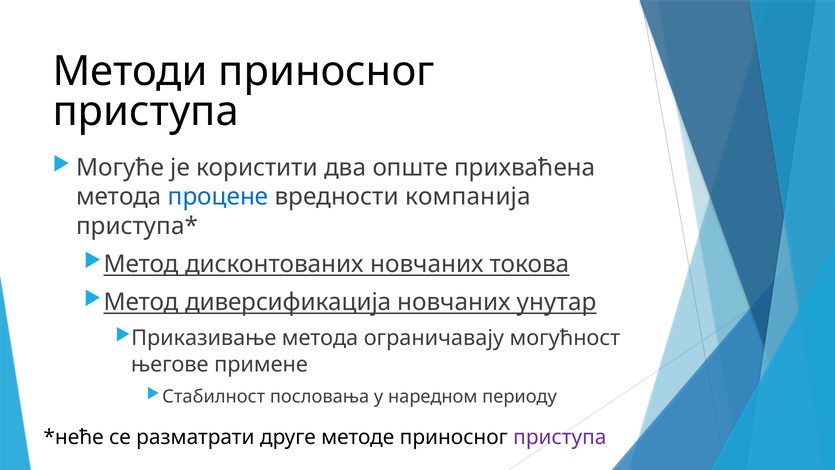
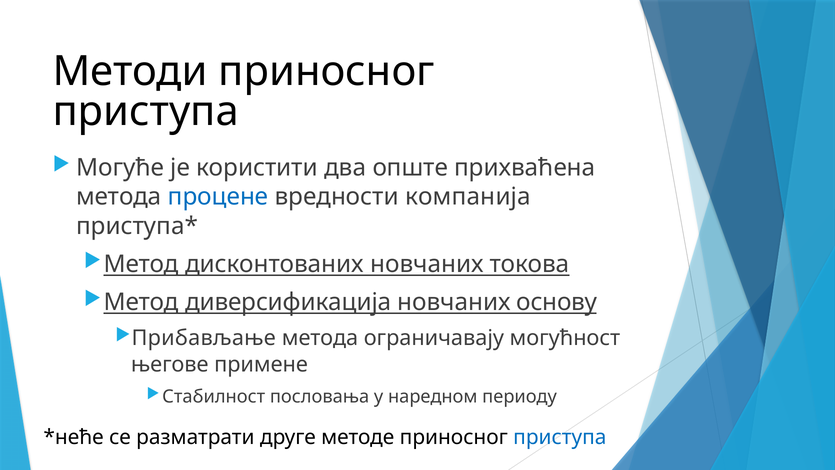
унутар: унутар -> основу
Приказивање: Приказивање -> Прибављање
приступа at (560, 437) colour: purple -> blue
